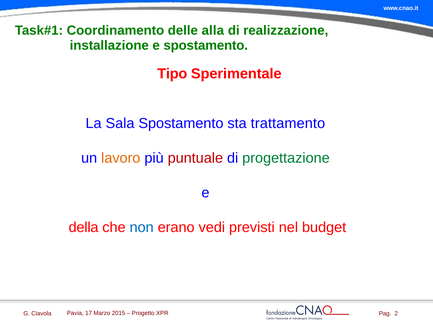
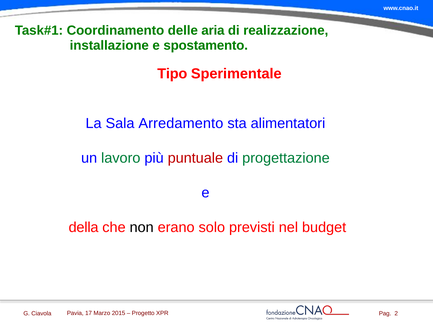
alla: alla -> aria
Sala Spostamento: Spostamento -> Arredamento
trattamento: trattamento -> alimentatori
lavoro colour: orange -> green
non colour: blue -> black
vedi: vedi -> solo
